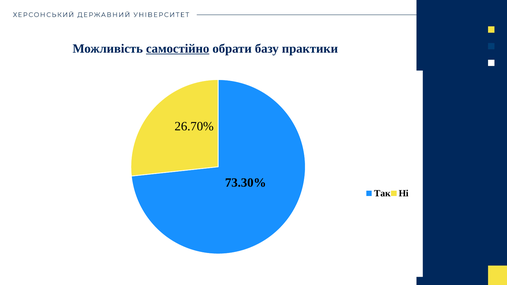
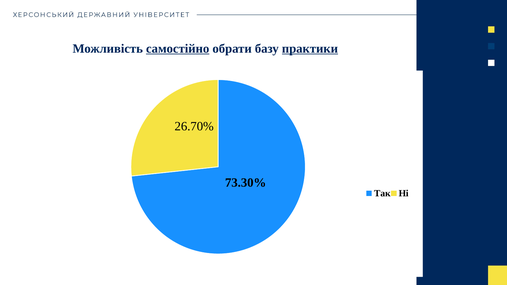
практики underline: none -> present
